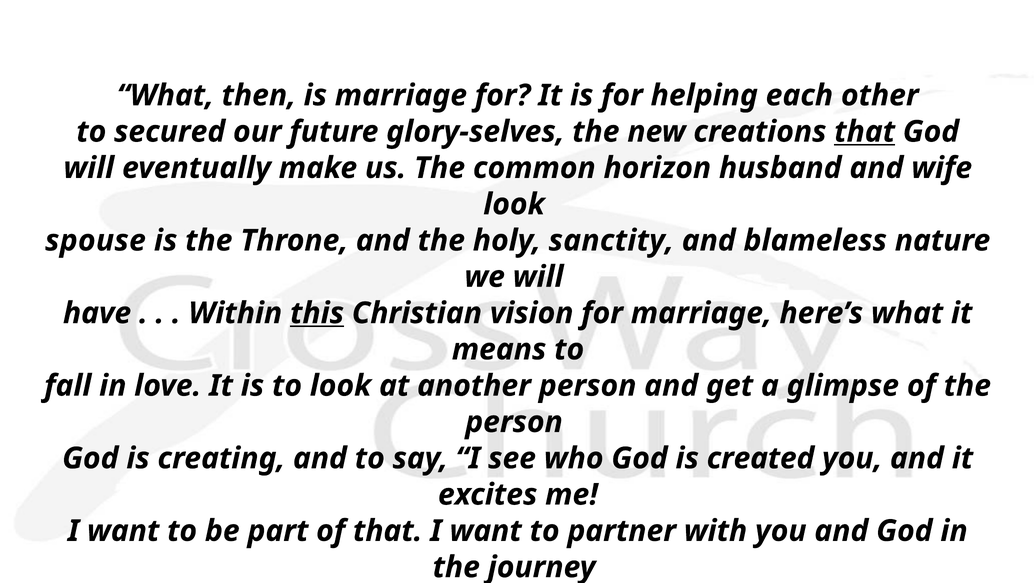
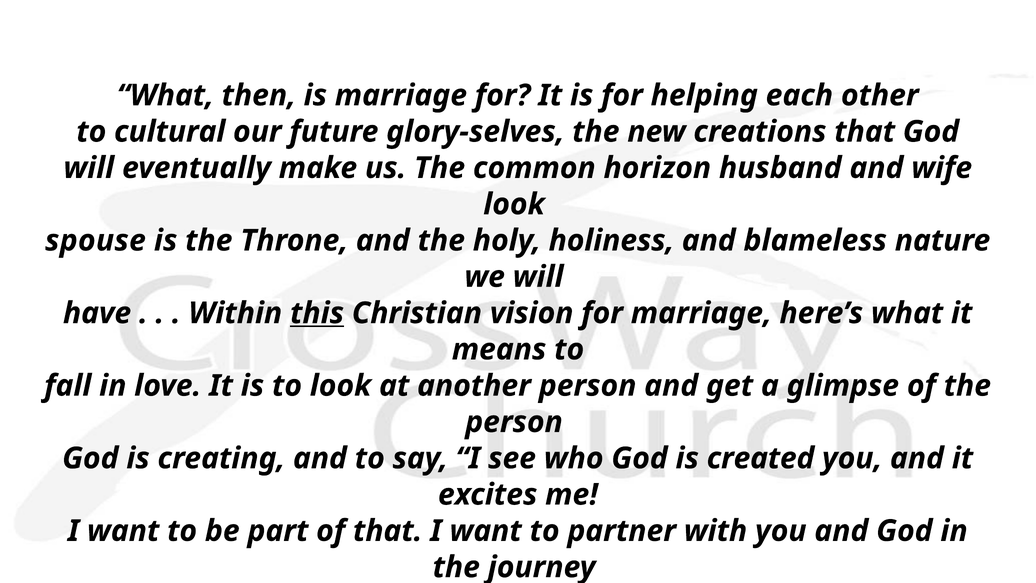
secured: secured -> cultural
that at (865, 132) underline: present -> none
sanctity: sanctity -> holiness
